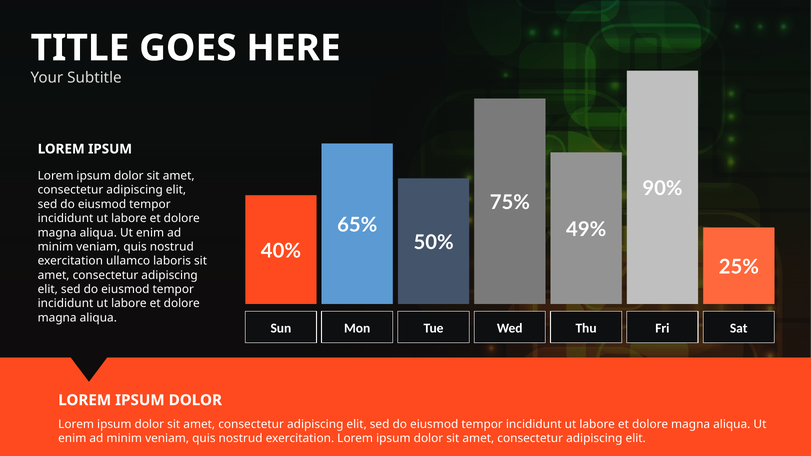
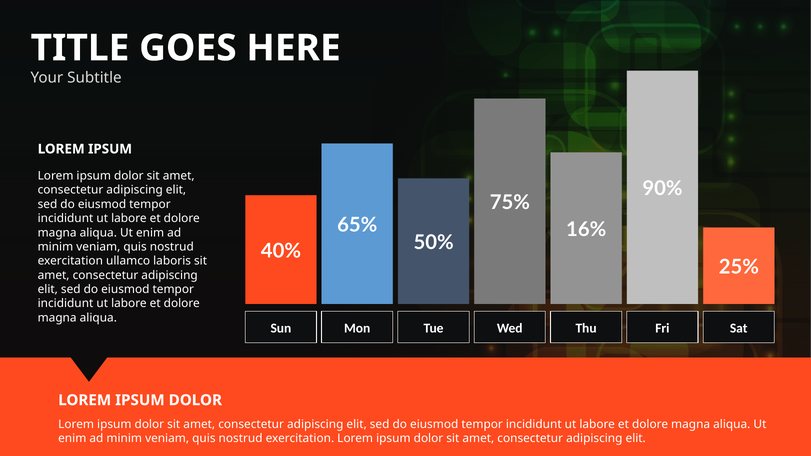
49%: 49% -> 16%
